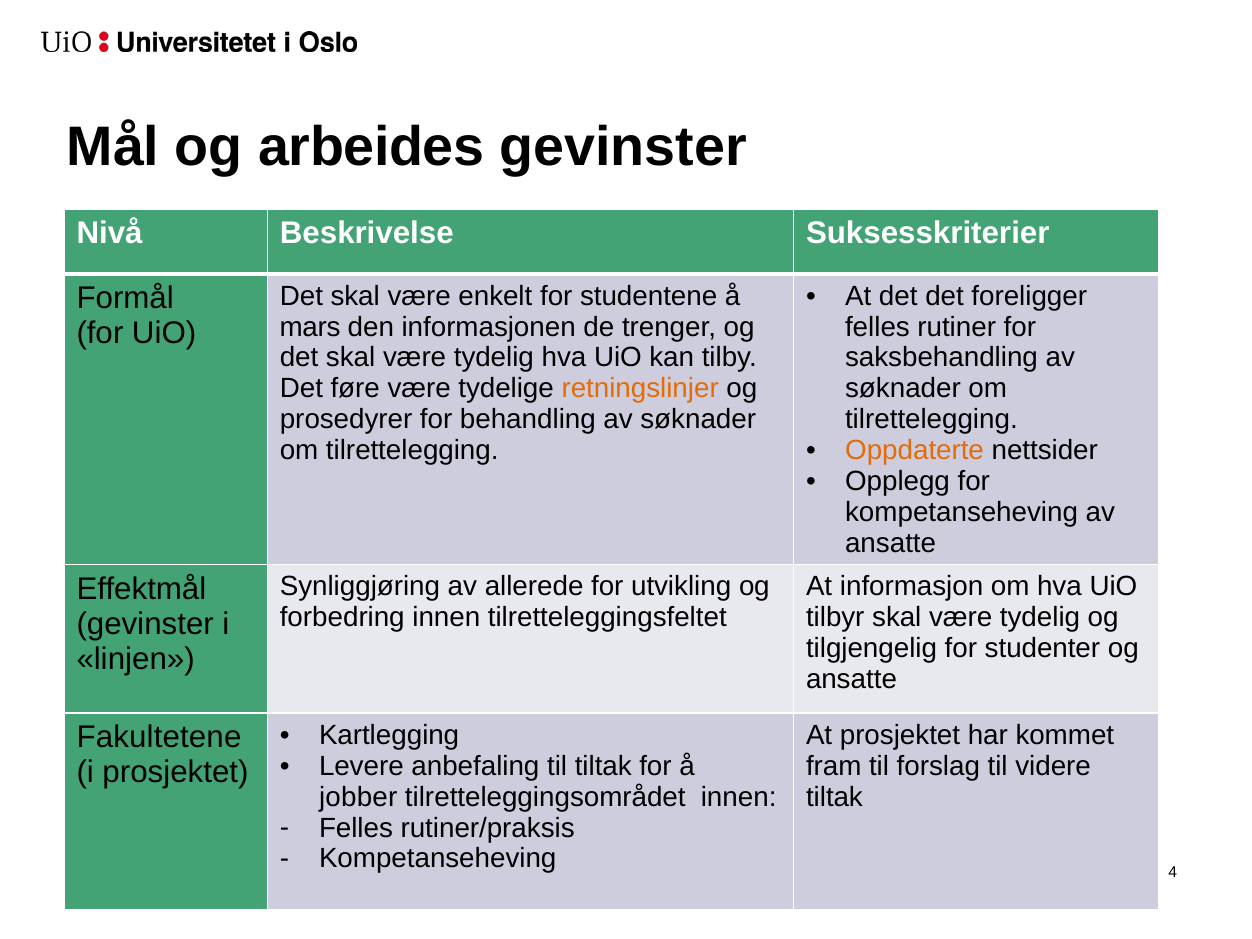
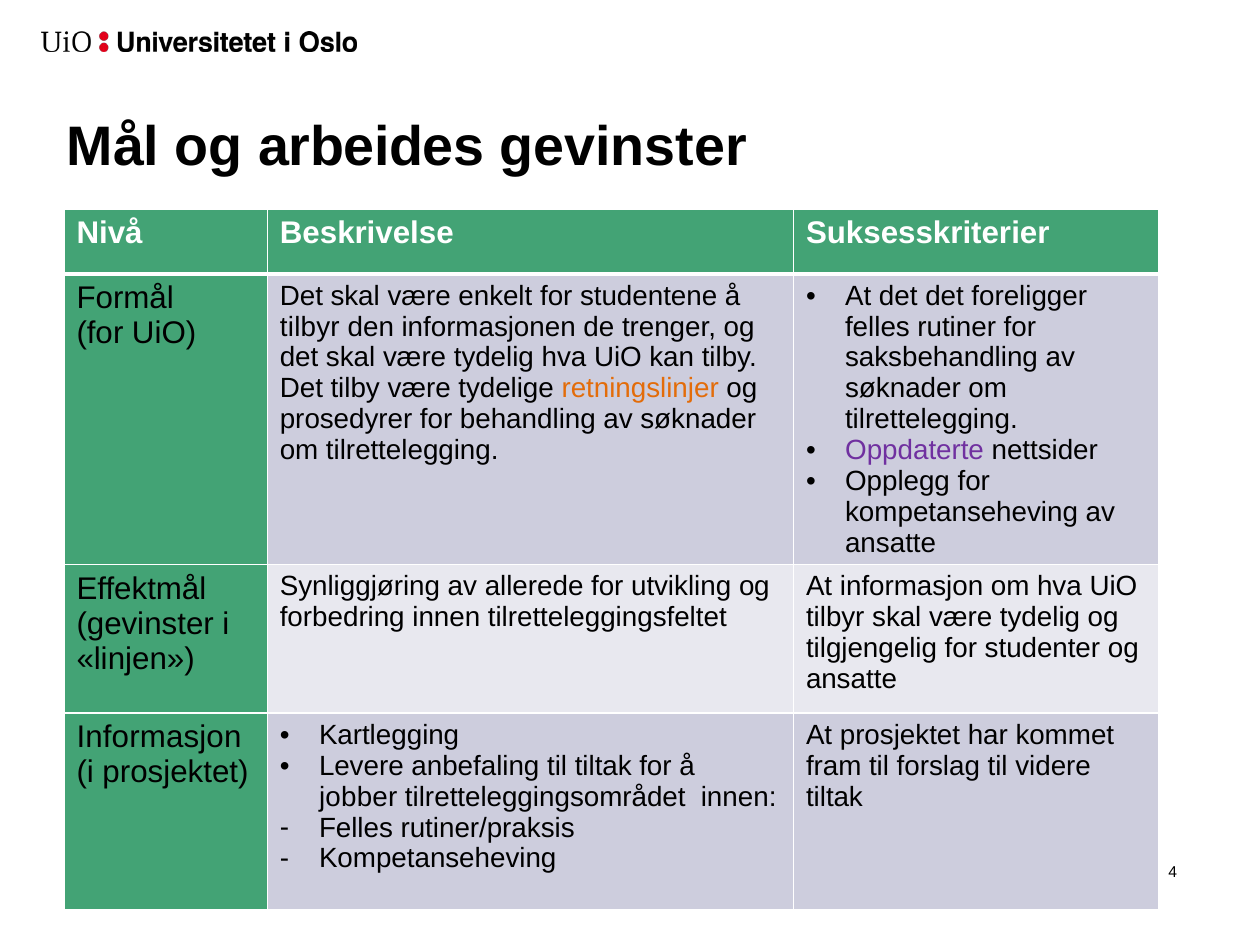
mars at (310, 327): mars -> tilbyr
Det føre: føre -> tilby
Oppdaterte colour: orange -> purple
Fakultetene at (159, 737): Fakultetene -> Informasjon
